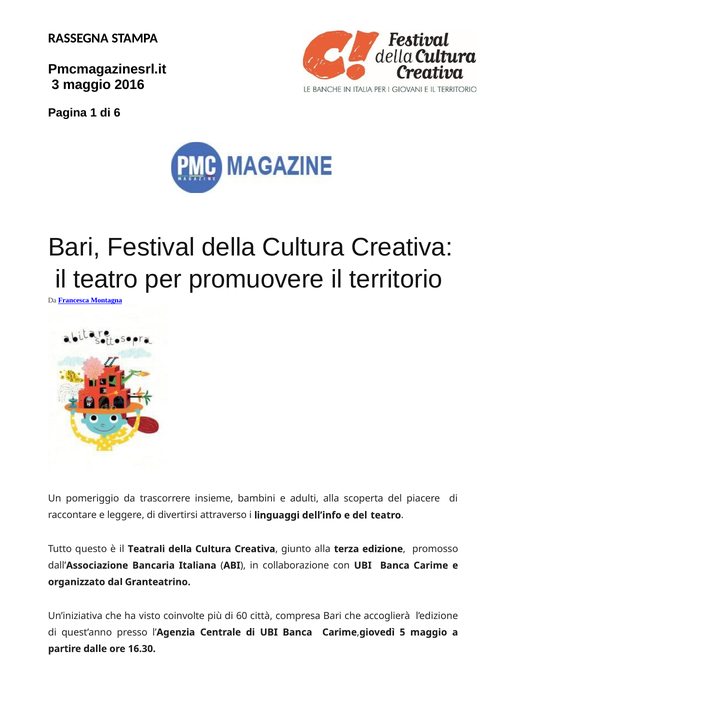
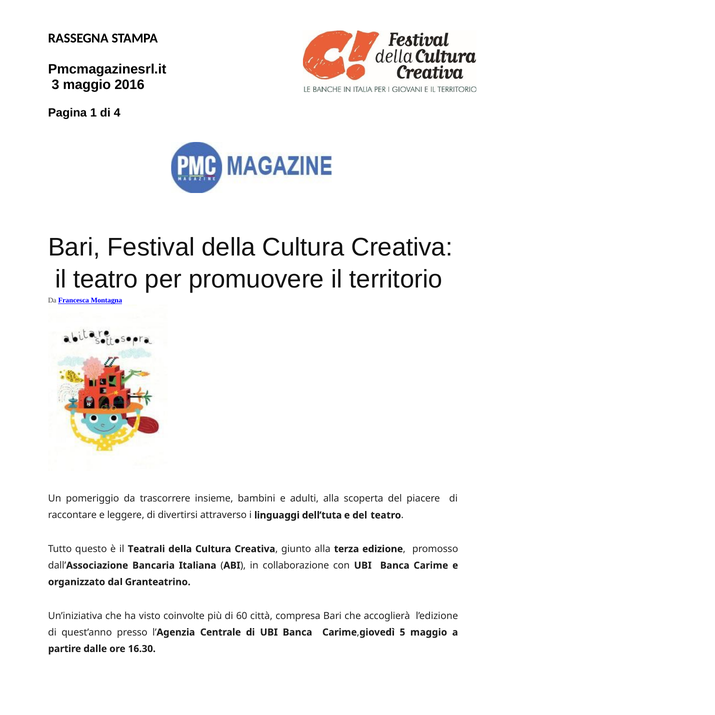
6: 6 -> 4
dell’info: dell’info -> dell’tuta
